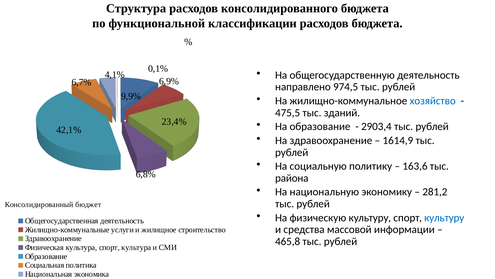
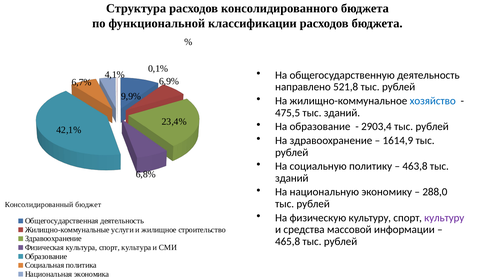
974,5: 974,5 -> 521,8
163,6: 163,6 -> 463,8
района at (292, 178): района -> зданий
281,2: 281,2 -> 288,0
культуру at (444, 217) colour: blue -> purple
